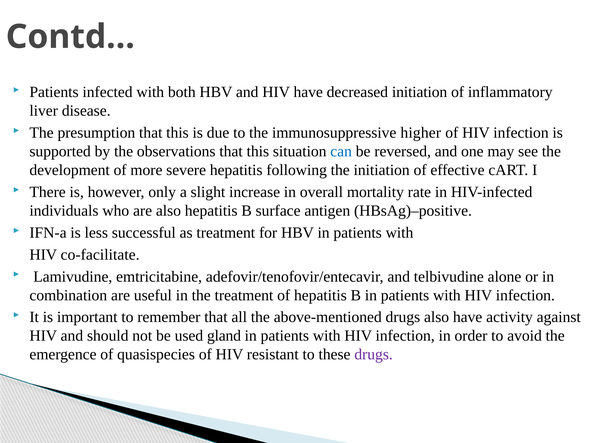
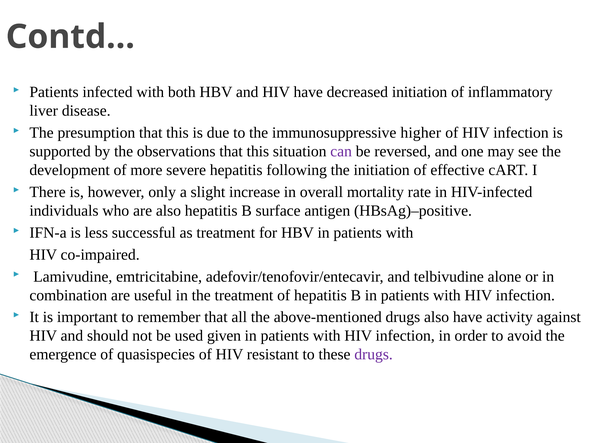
can colour: blue -> purple
co-facilitate: co-facilitate -> co-impaired
gland: gland -> given
